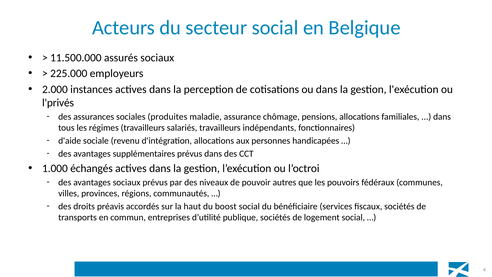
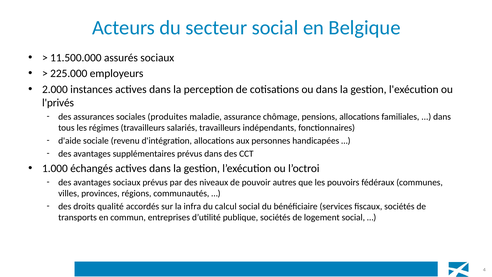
préavis: préavis -> qualité
haut: haut -> infra
boost: boost -> calcul
